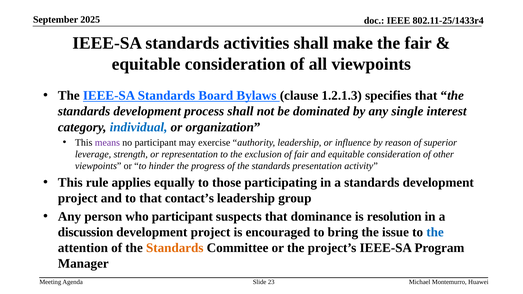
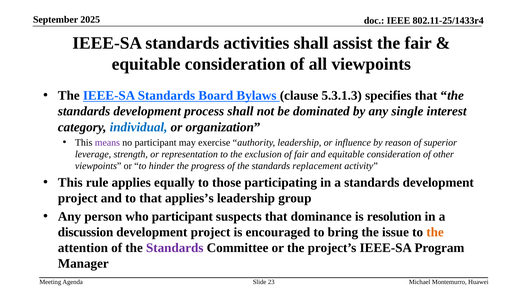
make: make -> assist
1.2.1.3: 1.2.1.3 -> 5.3.1.3
presentation: presentation -> replacement
contact’s: contact’s -> applies’s
the at (435, 232) colour: blue -> orange
Standards at (175, 248) colour: orange -> purple
